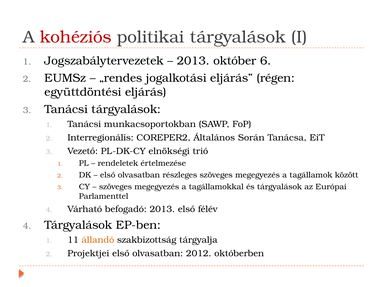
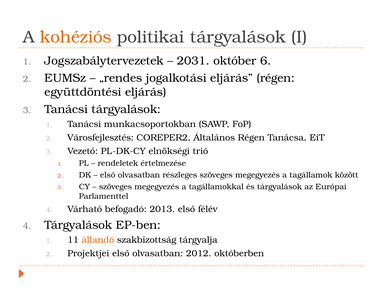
kohéziós colour: red -> orange
2013 at (193, 61): 2013 -> 2031
Interregionális: Interregionális -> Városfejlesztés
Általános Során: Során -> Régen
